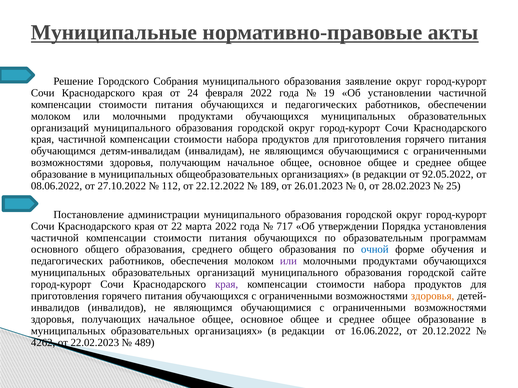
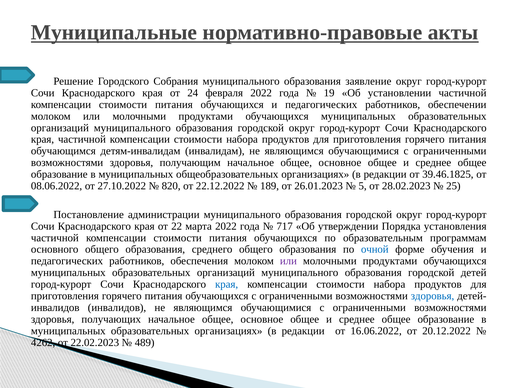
92.05.2022: 92.05.2022 -> 39.46.1825
112: 112 -> 820
0: 0 -> 5
сайте: сайте -> детей
края at (227, 285) colour: purple -> blue
здоровья at (433, 296) colour: orange -> blue
